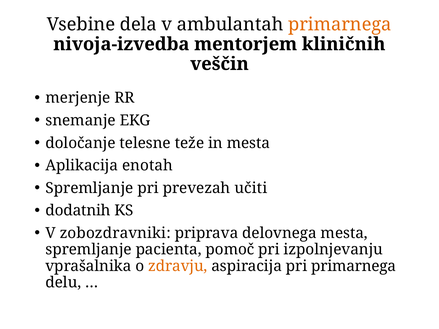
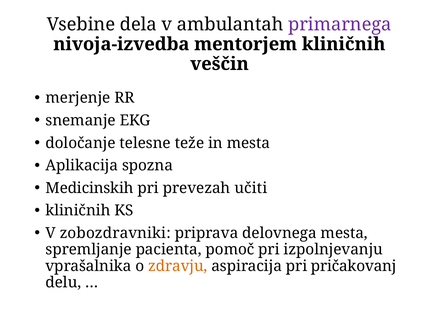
primarnega at (340, 24) colour: orange -> purple
enotah: enotah -> spozna
Spremljanje at (89, 188): Spremljanje -> Medicinskih
dodatnih at (78, 211): dodatnih -> kliničnih
pri primarnega: primarnega -> pričakovanj
